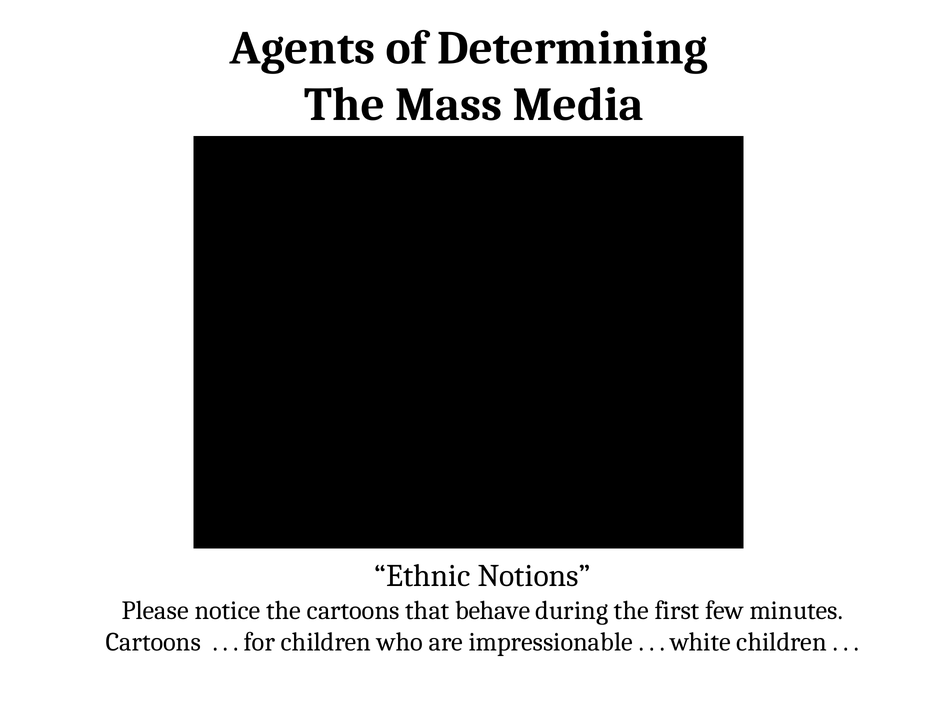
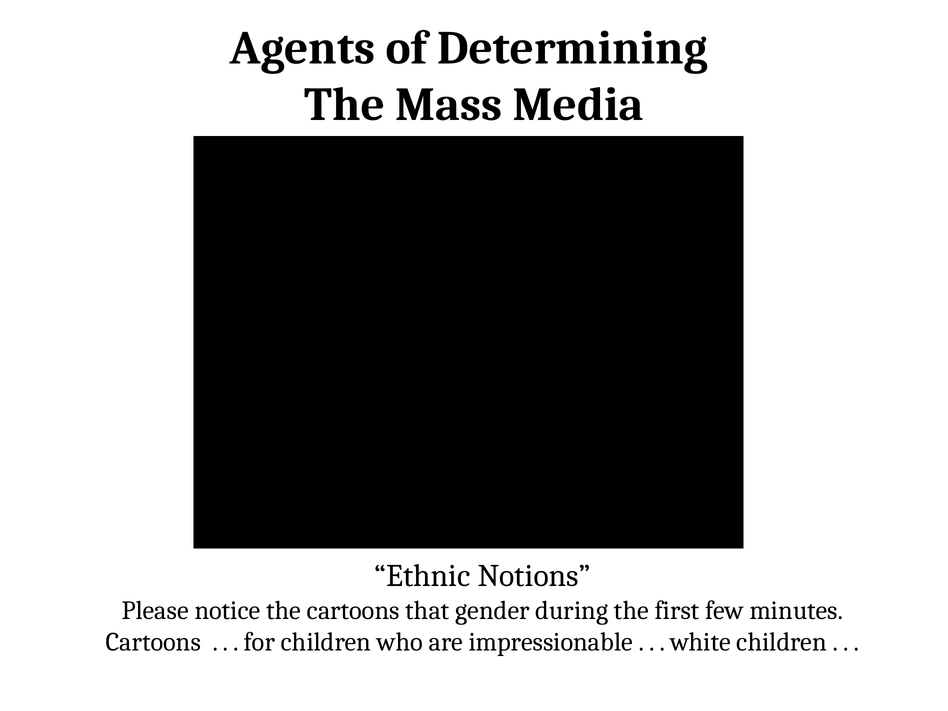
behave: behave -> gender
